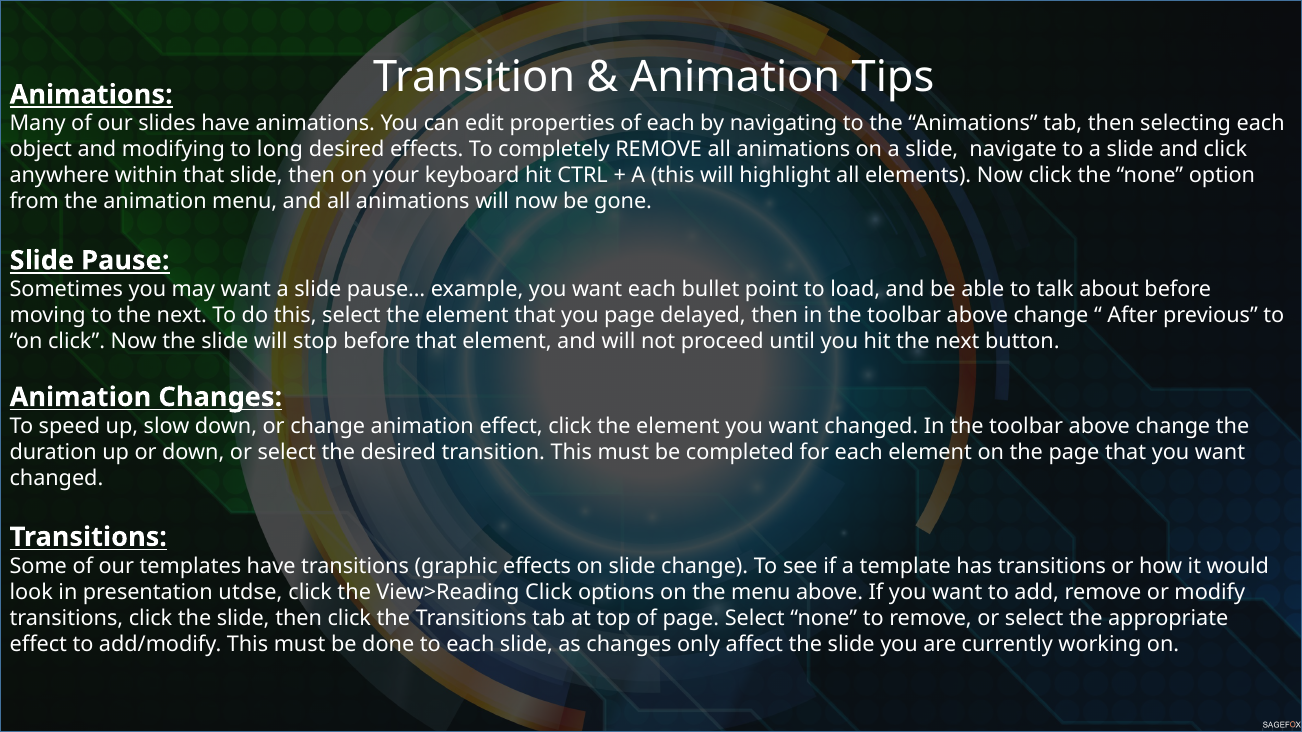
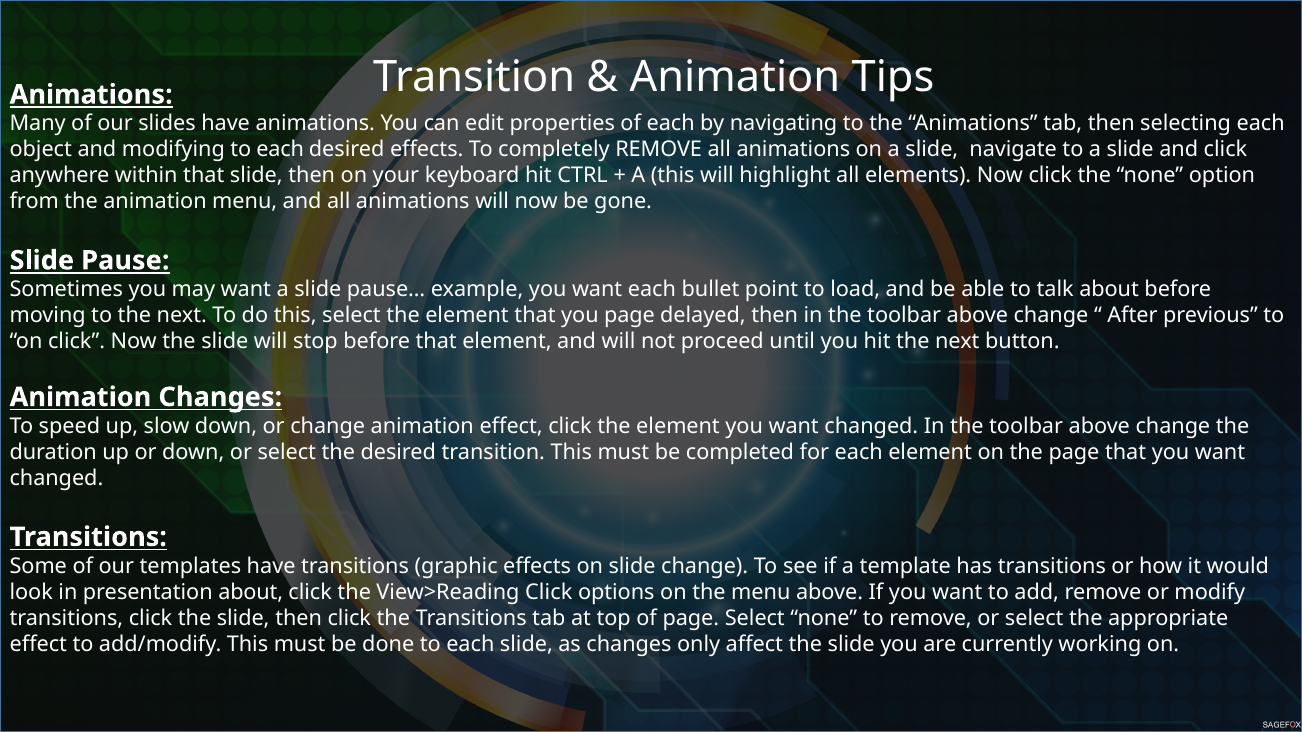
modifying to long: long -> each
presentation utdse: utdse -> about
